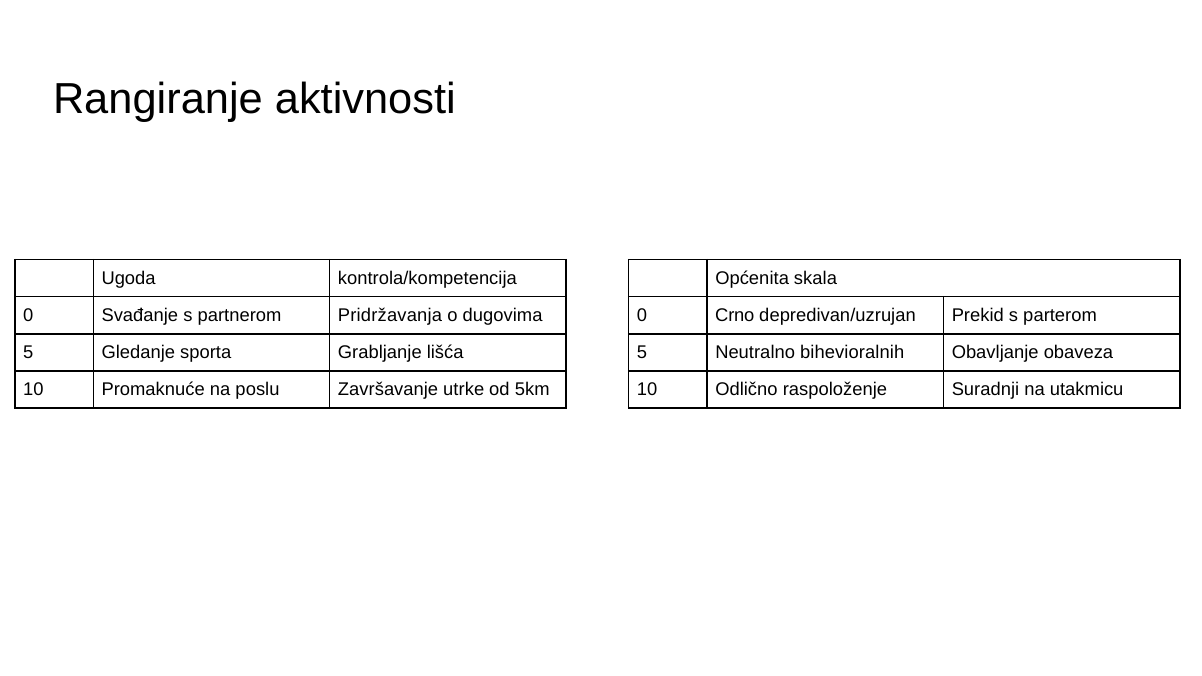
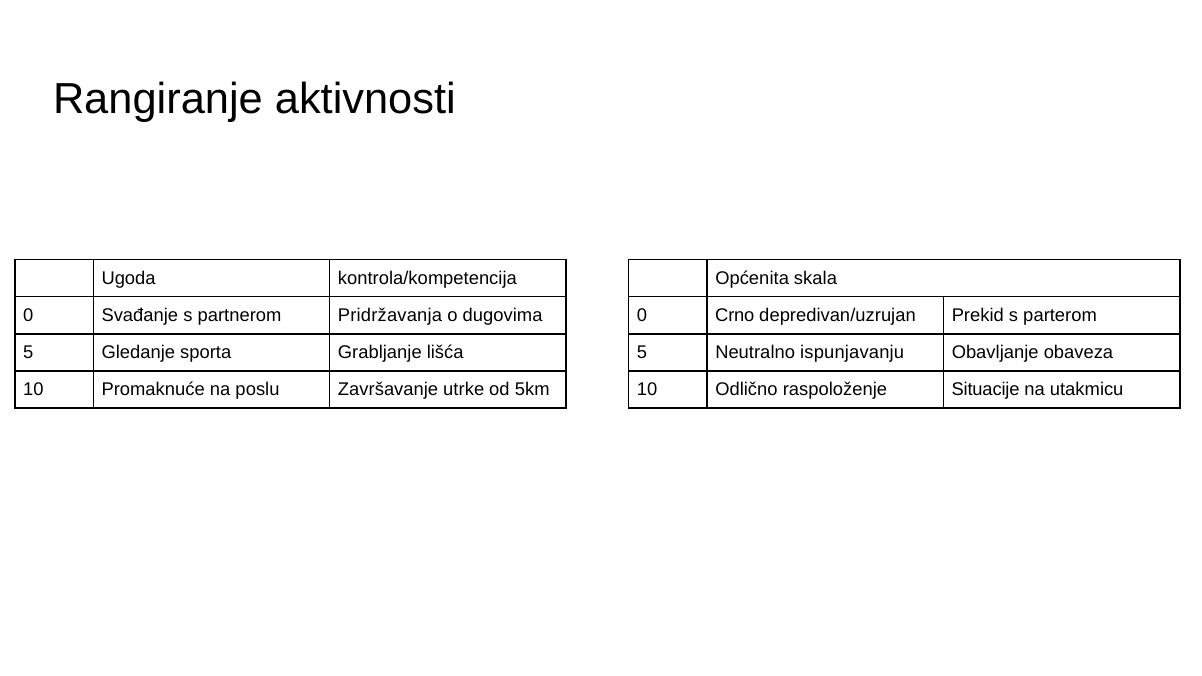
bihevioralnih: bihevioralnih -> ispunjavanju
Suradnji: Suradnji -> Situacije
